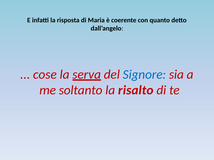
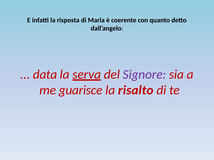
cose: cose -> data
Signore colour: blue -> purple
soltanto: soltanto -> guarisce
